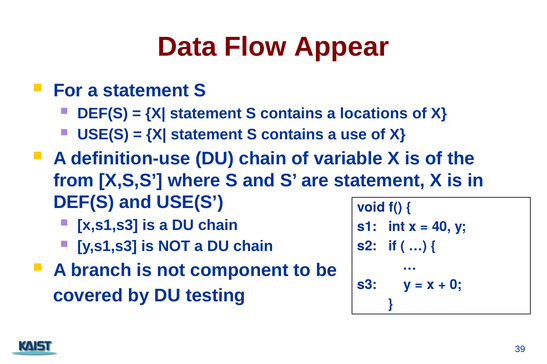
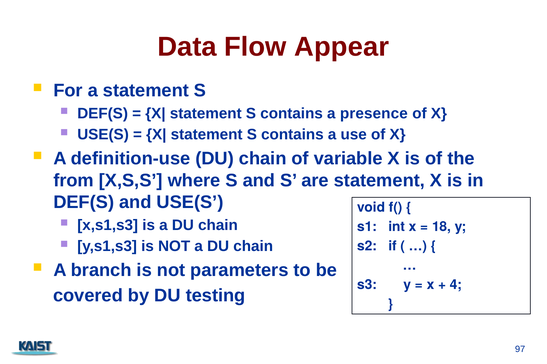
locations: locations -> presence
40: 40 -> 18
component: component -> parameters
0: 0 -> 4
39: 39 -> 97
